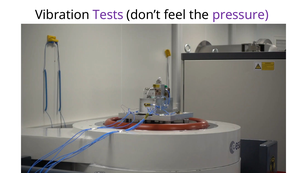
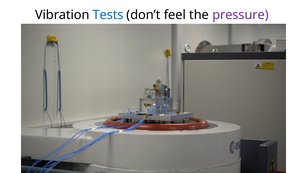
Tests colour: purple -> blue
